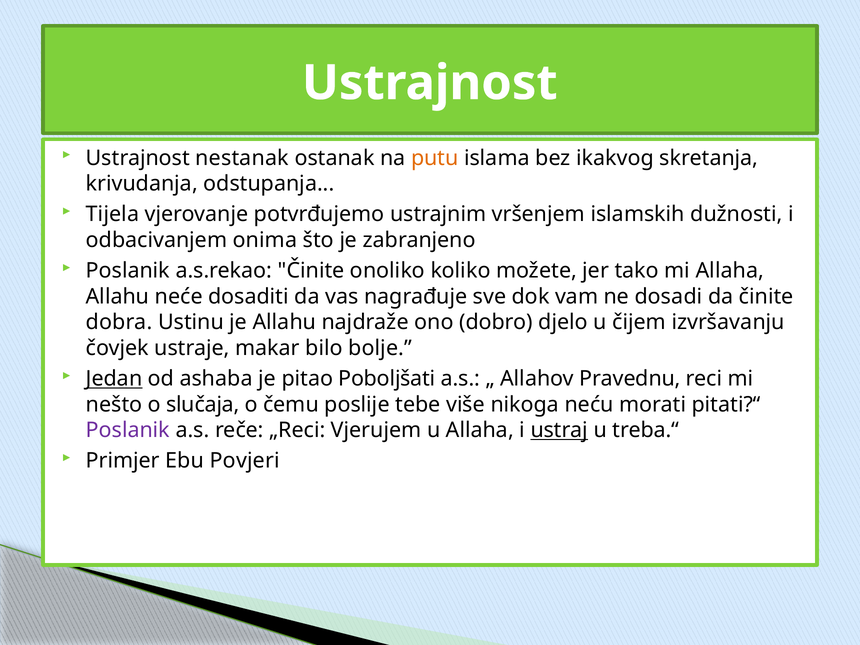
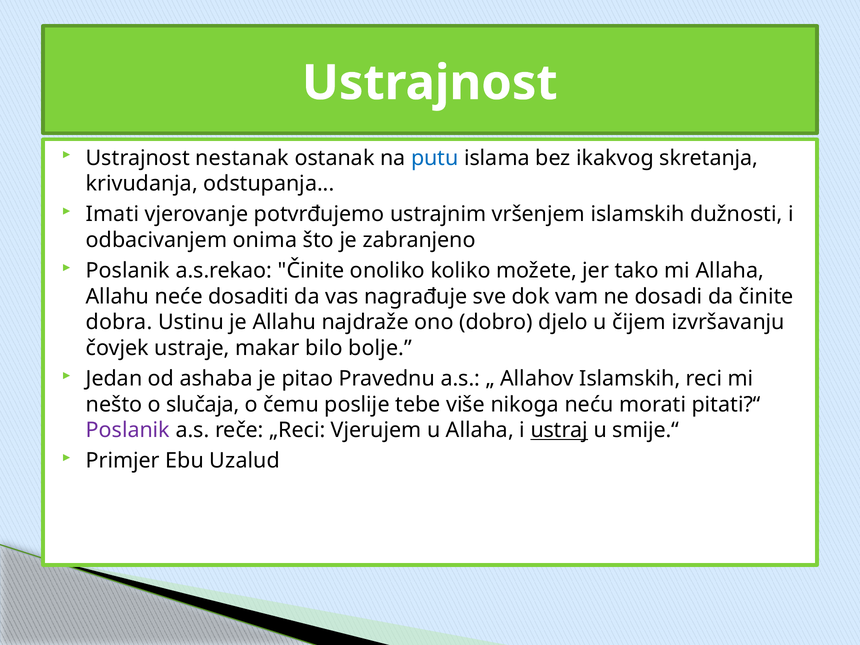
putu colour: orange -> blue
Tijela: Tijela -> Imati
Jedan underline: present -> none
Poboljšati: Poboljšati -> Pravednu
Allahov Pravednu: Pravednu -> Islamskih
treba.“: treba.“ -> smije.“
Povjeri: Povjeri -> Uzalud
